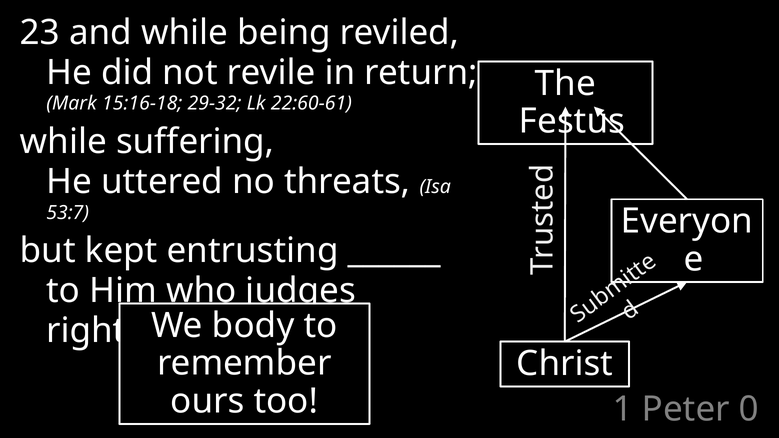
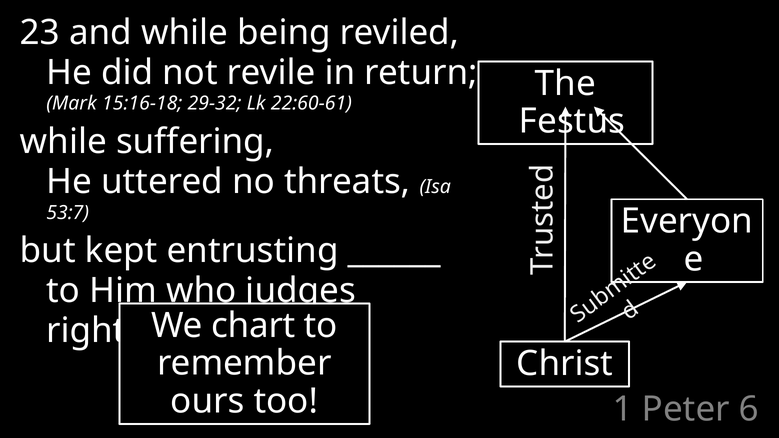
body: body -> chart
0: 0 -> 6
